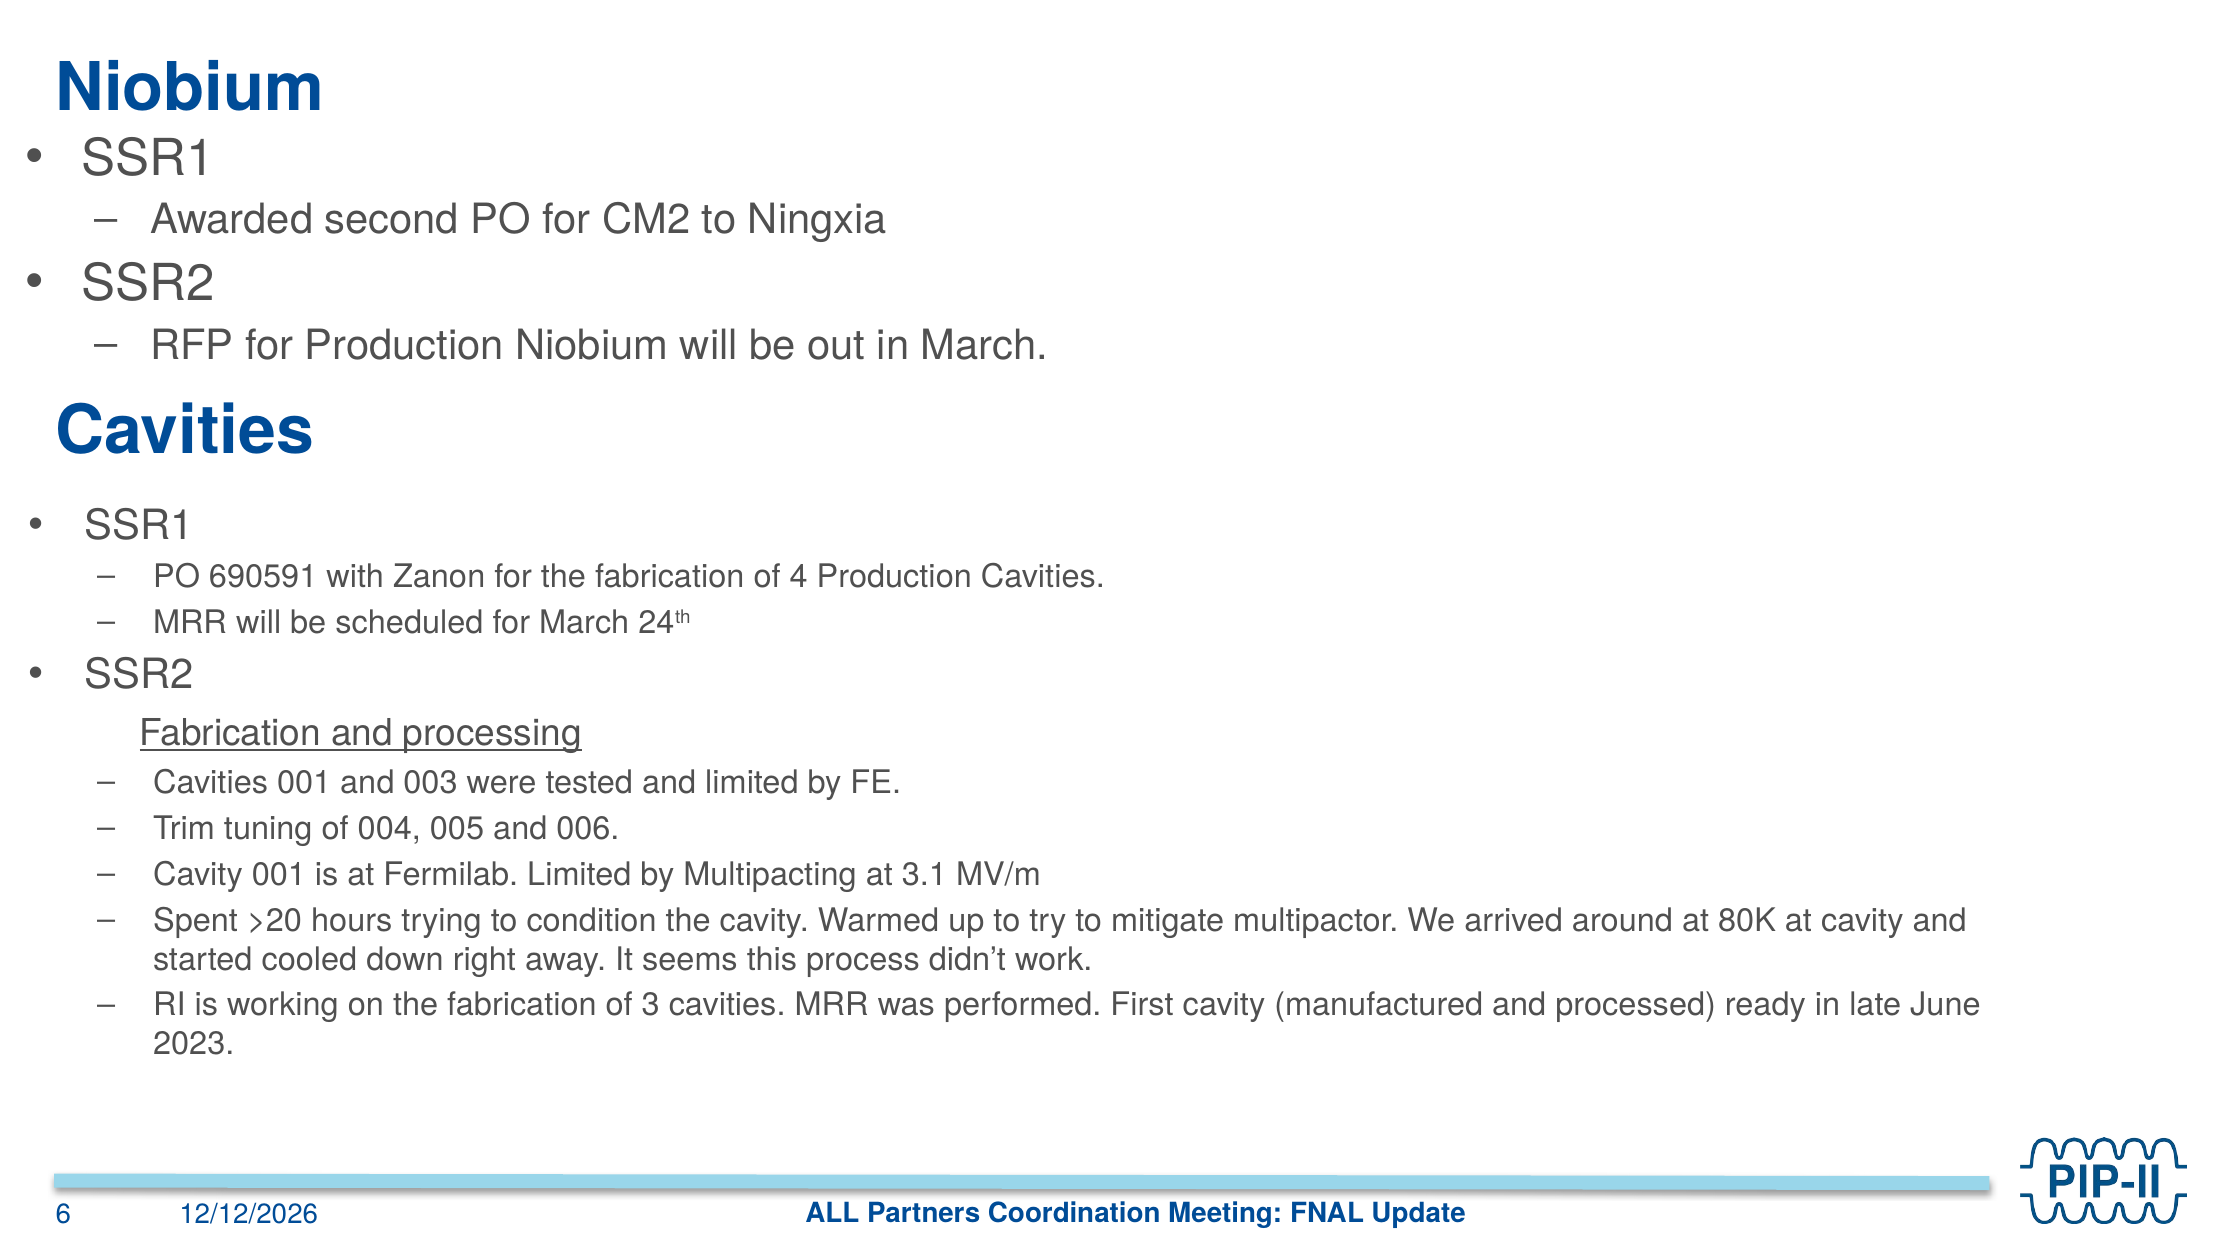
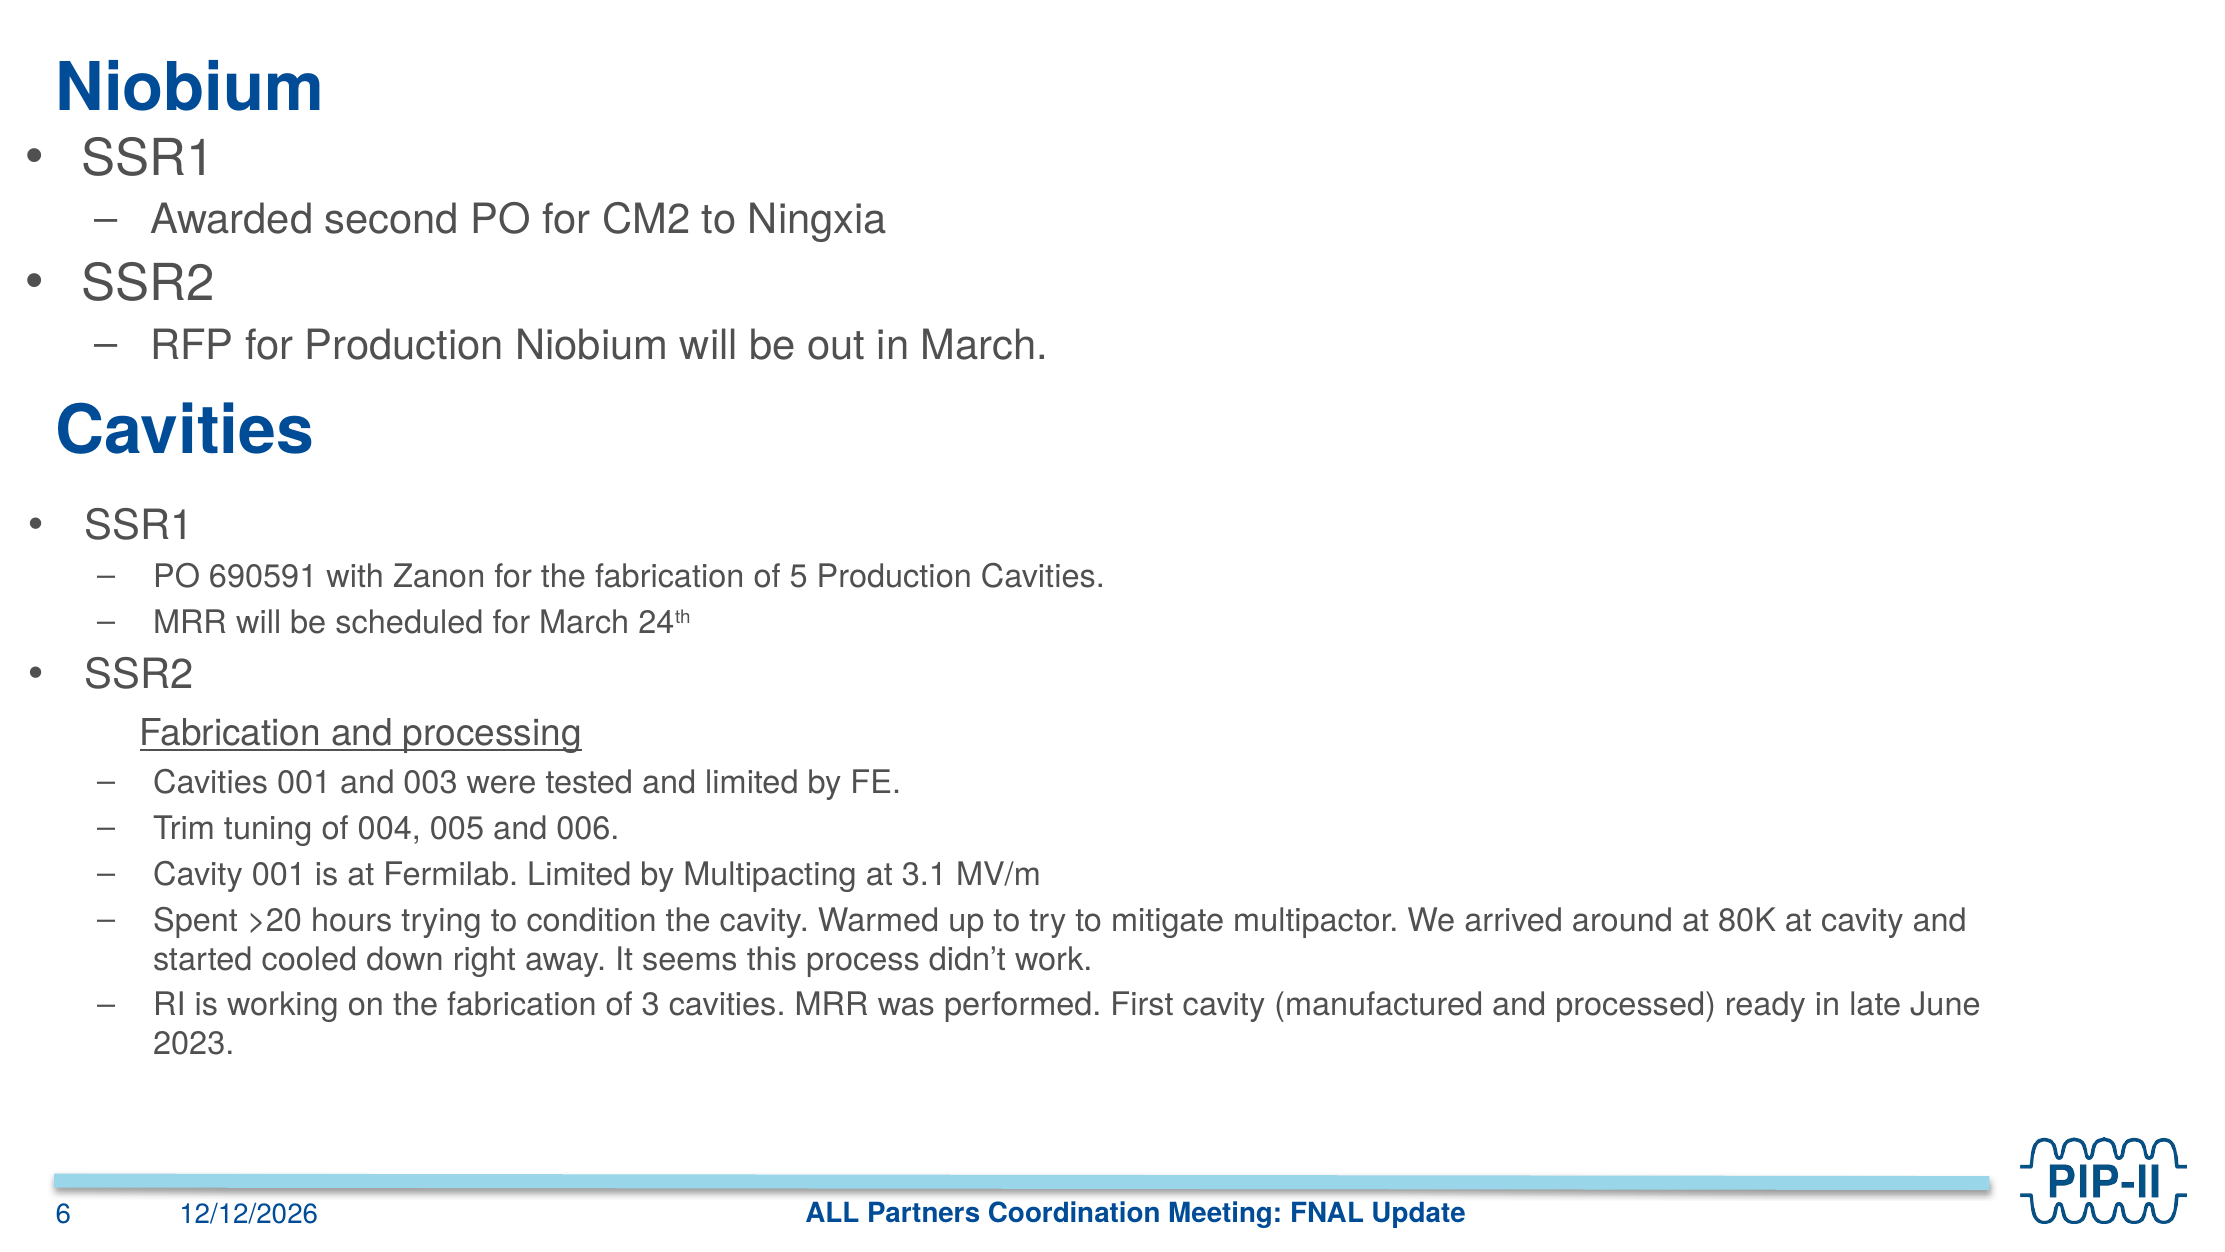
4: 4 -> 5
